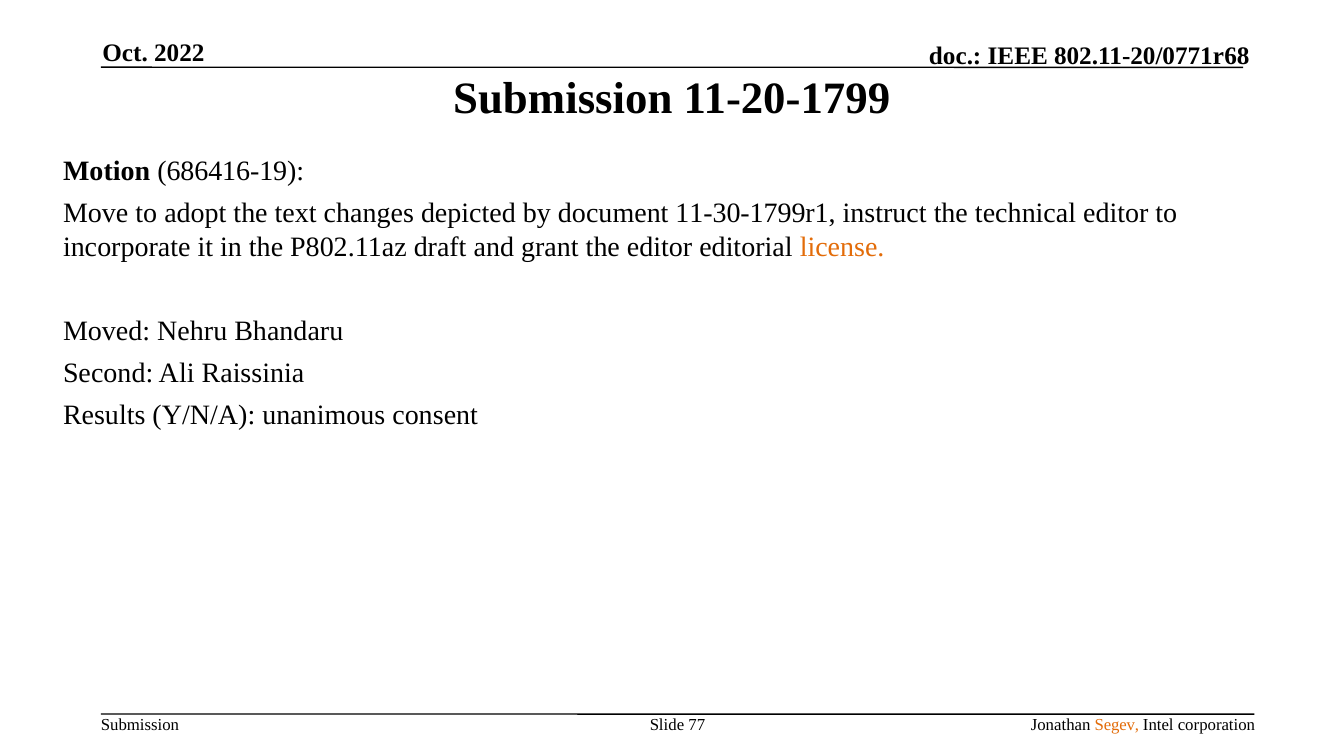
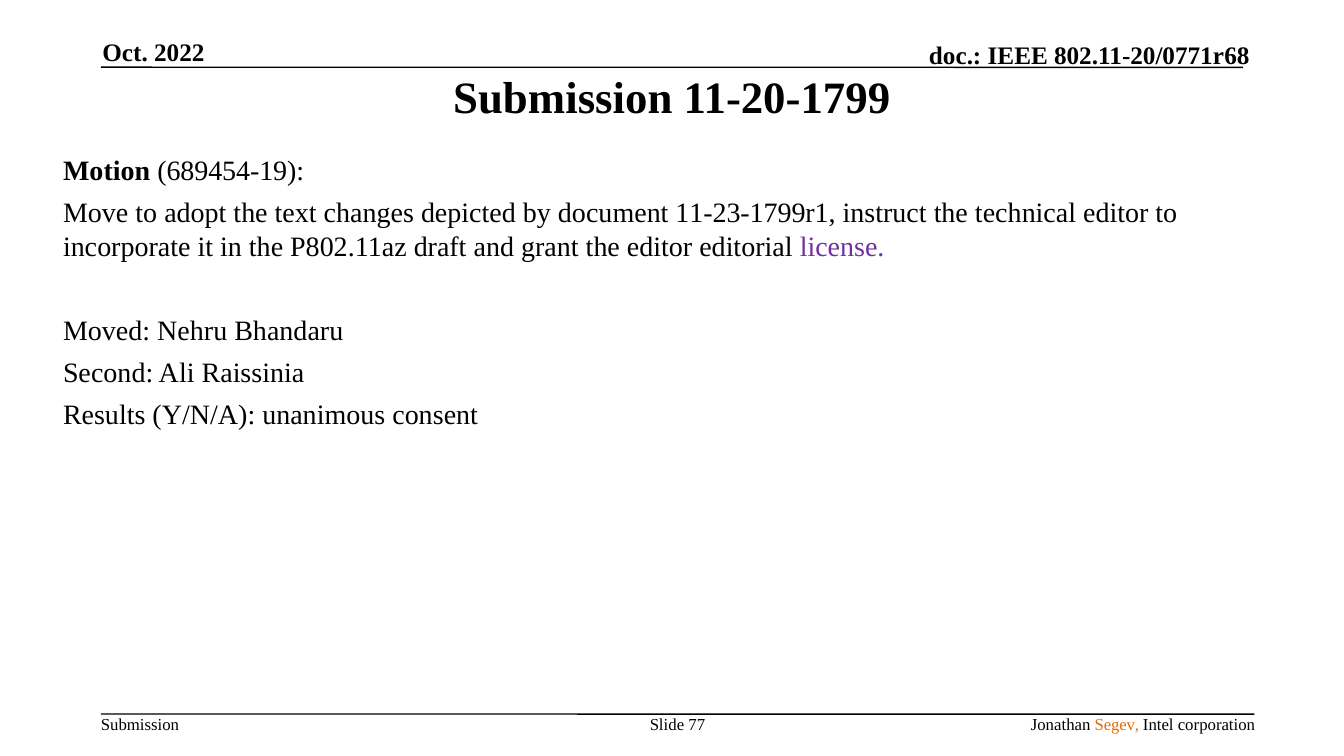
686416-19: 686416-19 -> 689454-19
11-30-1799r1: 11-30-1799r1 -> 11-23-1799r1
license colour: orange -> purple
